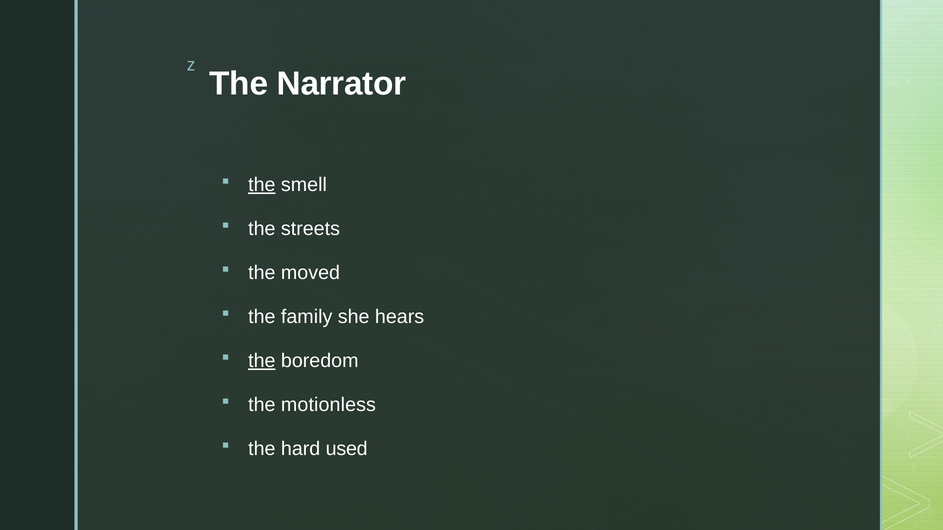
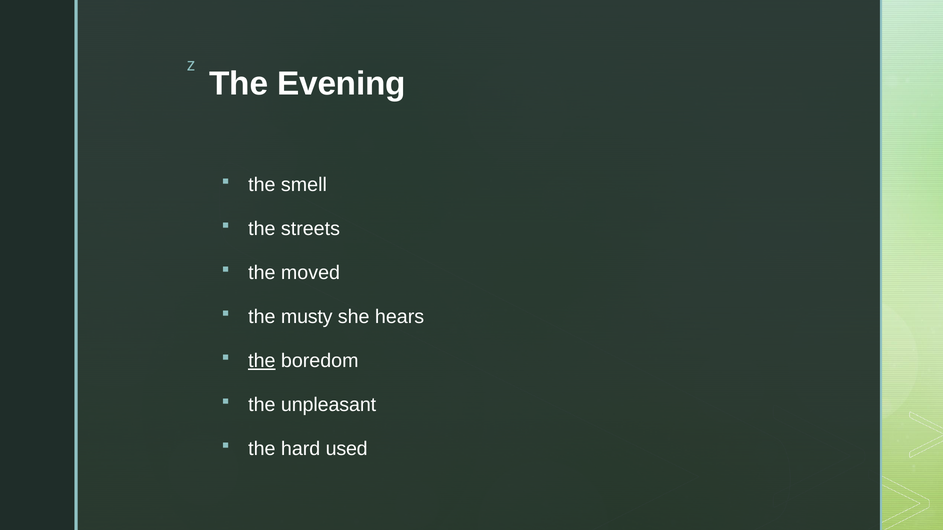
Narrator: Narrator -> Evening
the at (262, 185) underline: present -> none
family: family -> musty
motionless: motionless -> unpleasant
